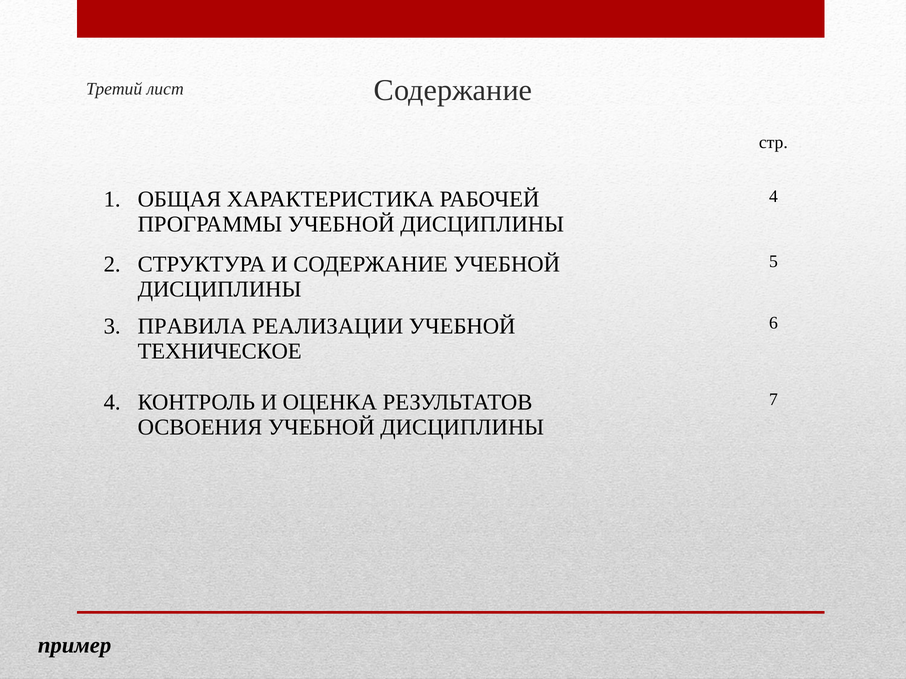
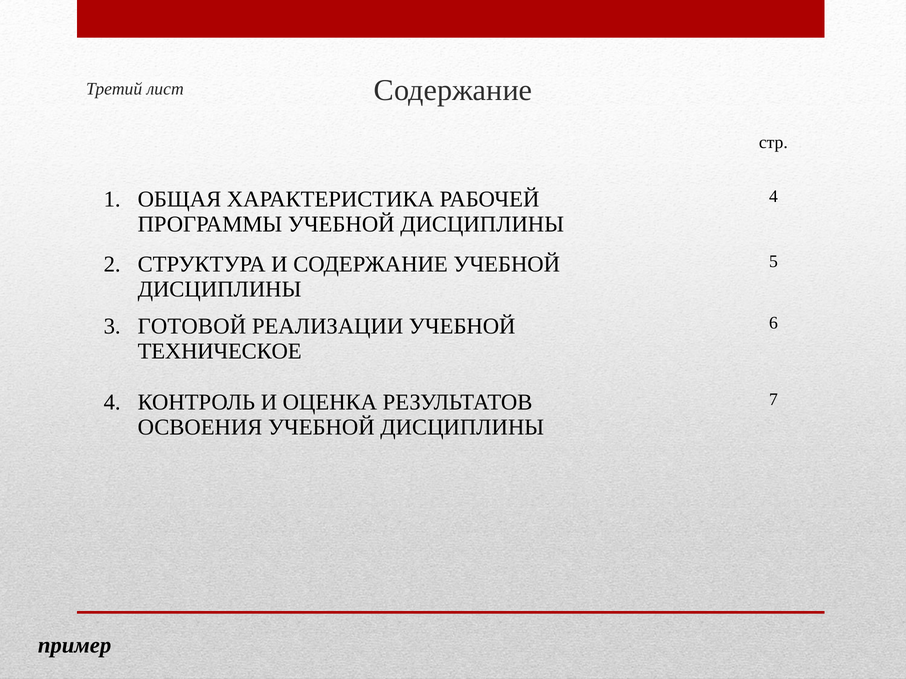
ПРАВИЛА: ПРАВИЛА -> ГОТОВОЙ
